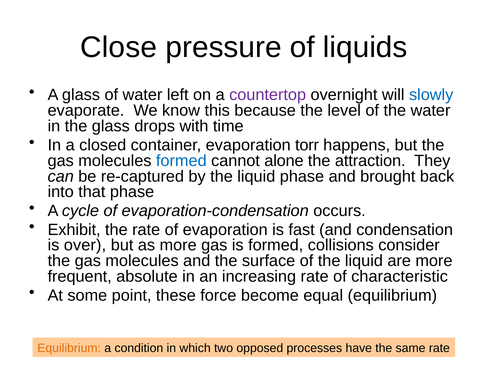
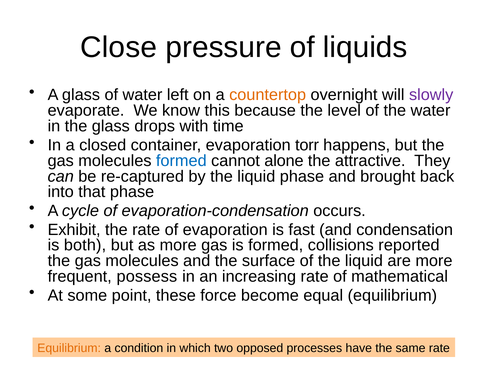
countertop colour: purple -> orange
slowly colour: blue -> purple
attraction: attraction -> attractive
over: over -> both
consider: consider -> reported
absolute: absolute -> possess
characteristic: characteristic -> mathematical
